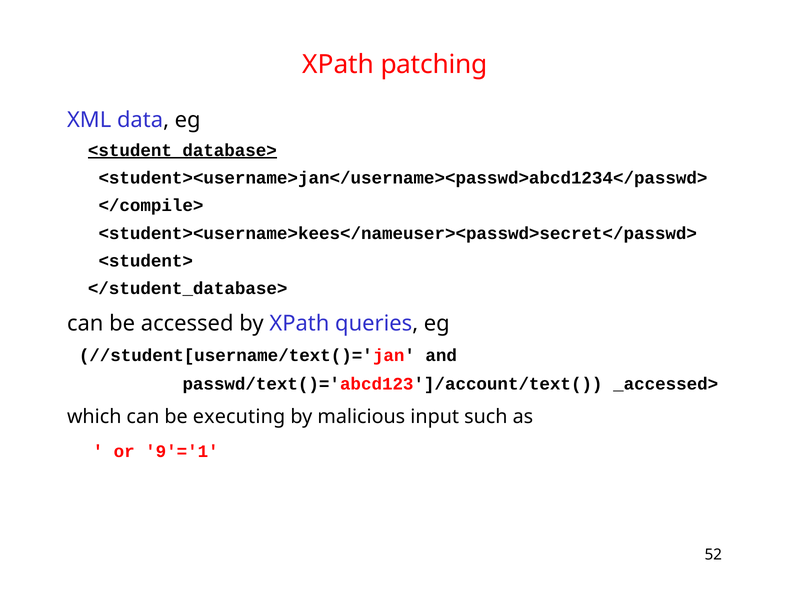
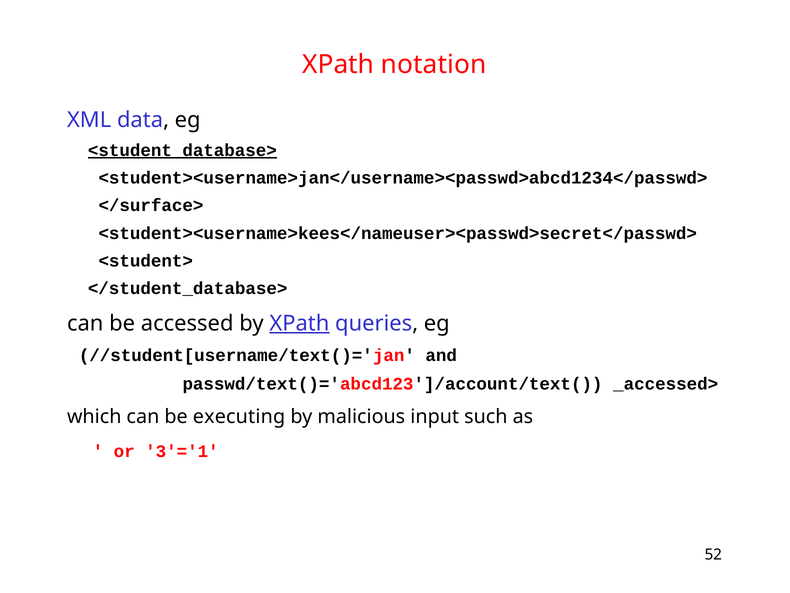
patching: patching -> notation
</compile>: </compile> -> </surface>
XPath at (299, 323) underline: none -> present
9'='1: 9'='1 -> 3'='1
